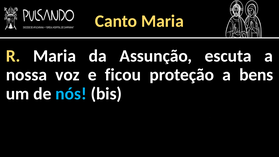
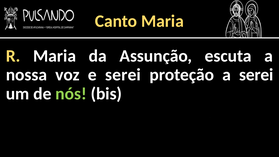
ficou at (123, 75): ficou -> serei
a bens: bens -> serei
nós colour: light blue -> light green
